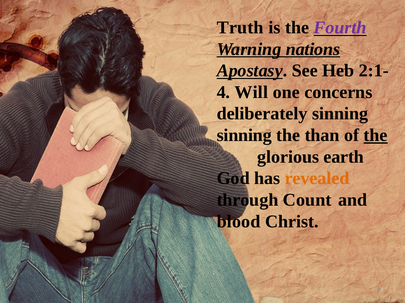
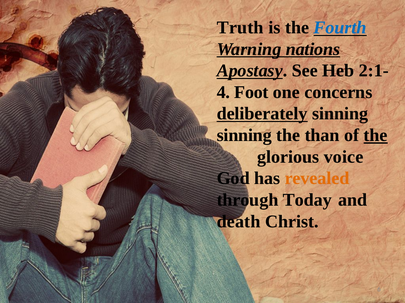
Fourth colour: purple -> blue
Will: Will -> Foot
deliberately underline: none -> present
earth: earth -> voice
Count: Count -> Today
blood: blood -> death
